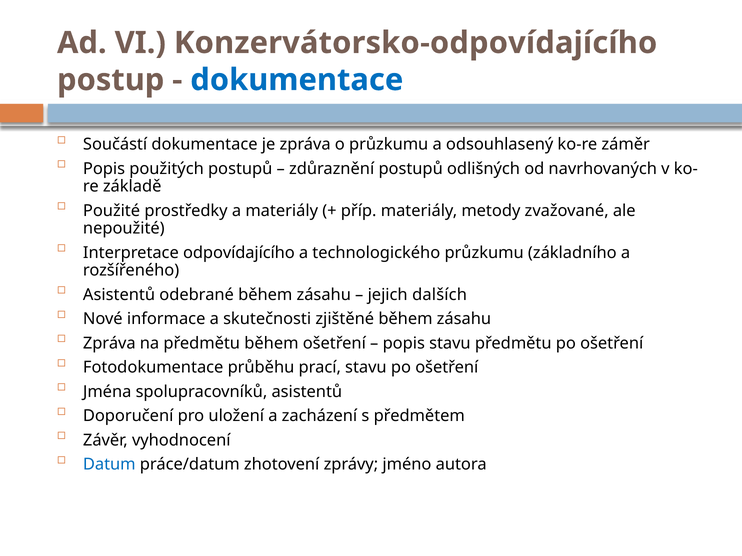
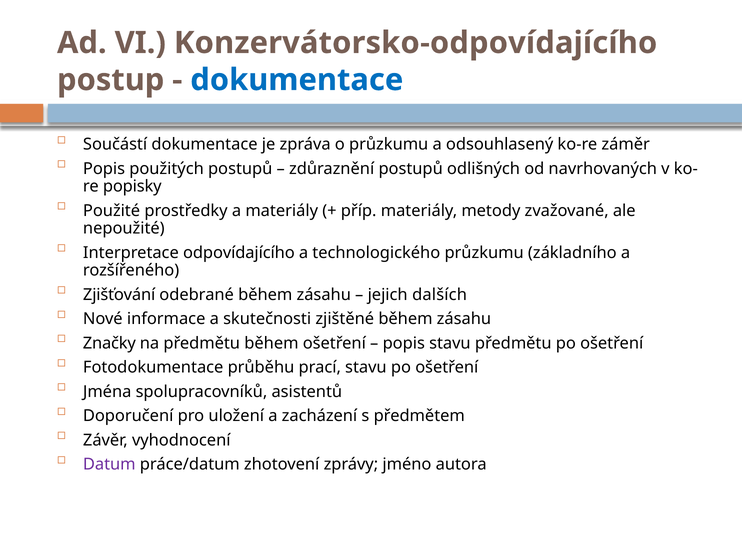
základě: základě -> popisky
Asistentů at (119, 295): Asistentů -> Zjišťování
Zpráva at (109, 344): Zpráva -> Značky
Datum colour: blue -> purple
